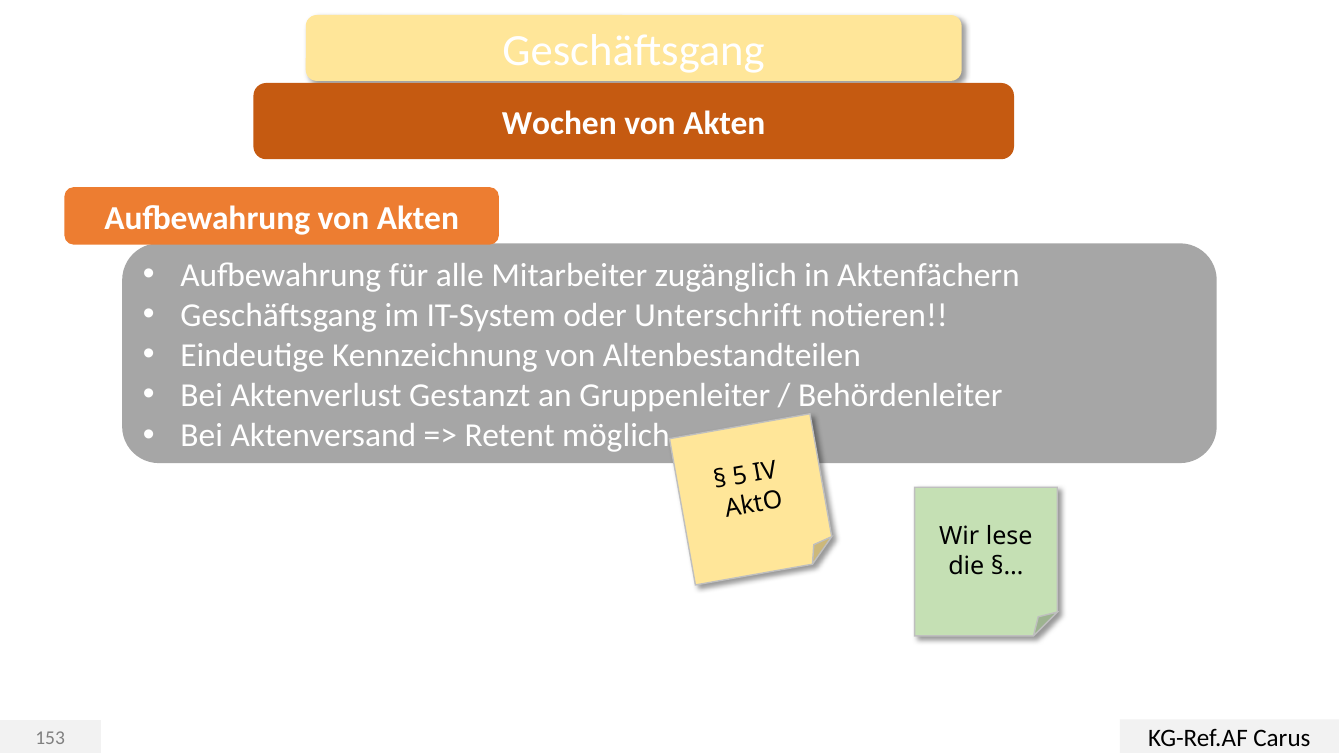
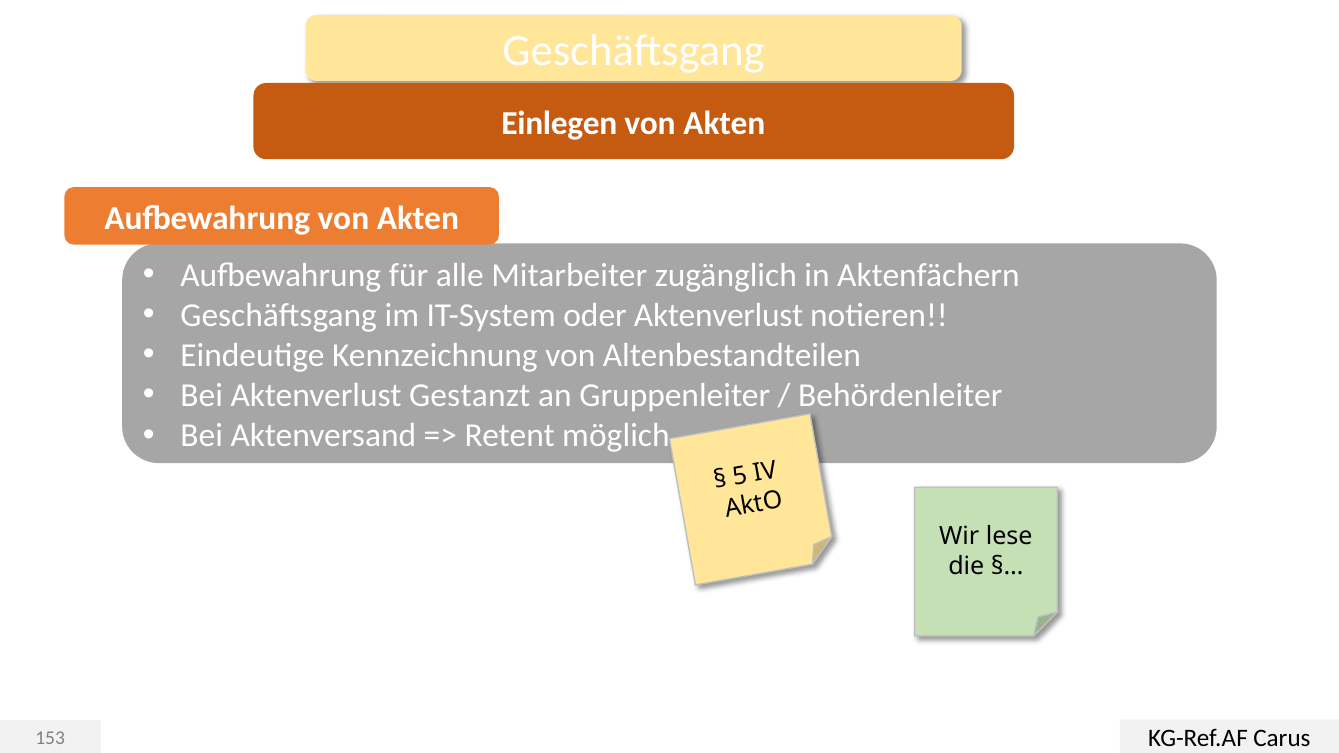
Wochen: Wochen -> Einlegen
oder Unterschrift: Unterschrift -> Aktenverlust
